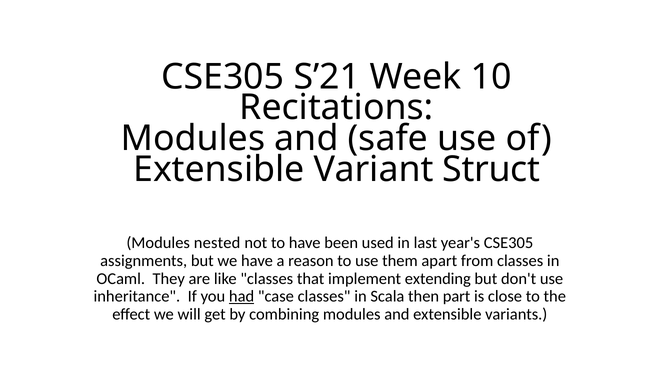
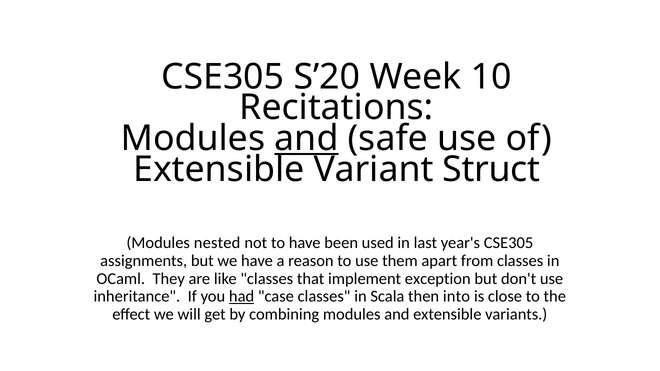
S’21: S’21 -> S’20
and at (306, 139) underline: none -> present
extending: extending -> exception
part: part -> into
